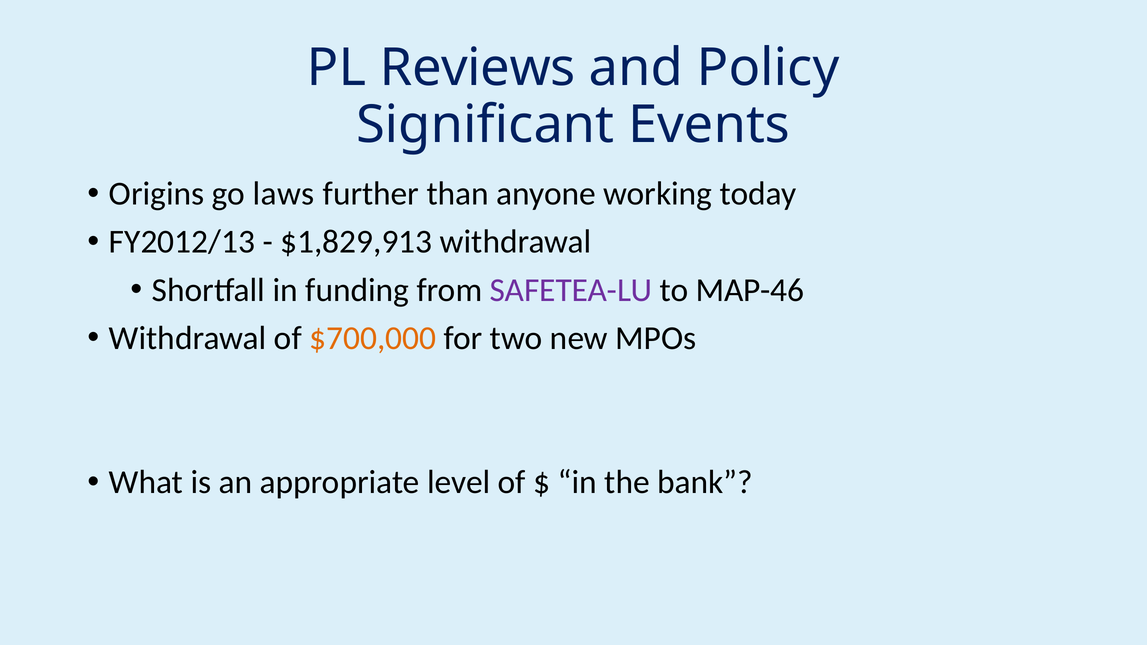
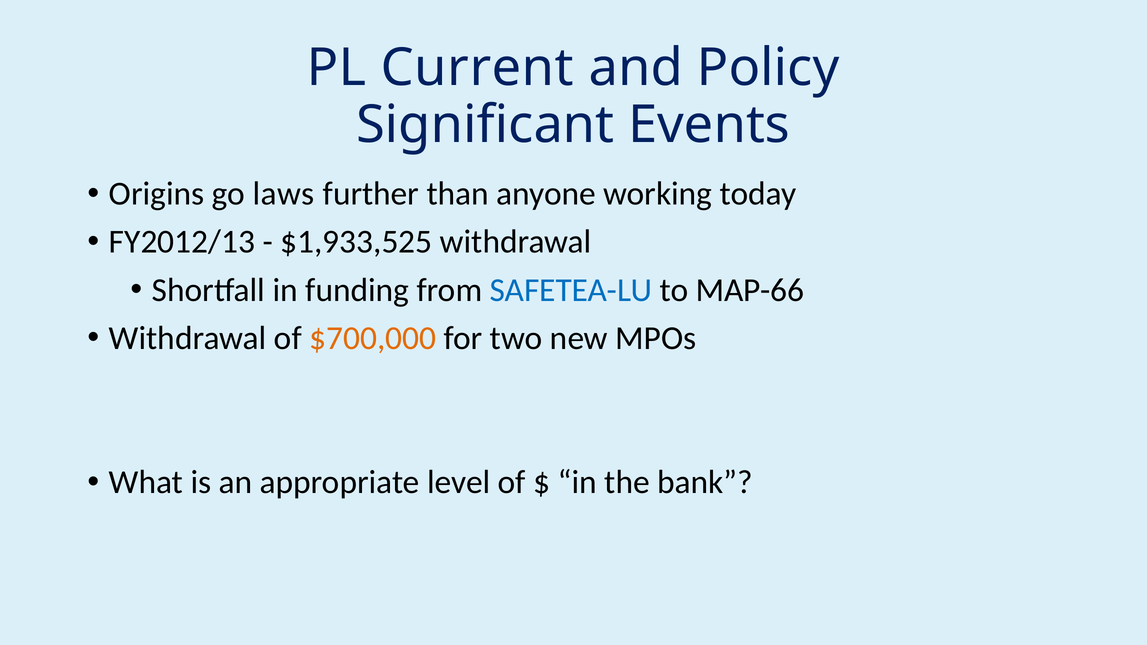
Reviews: Reviews -> Current
$1,829,913: $1,829,913 -> $1,933,525
SAFETEA-LU colour: purple -> blue
MAP-46: MAP-46 -> MAP-66
